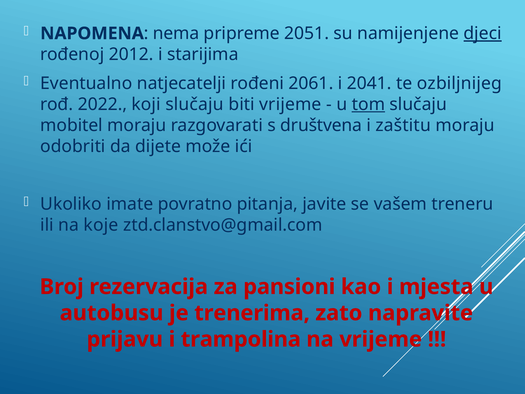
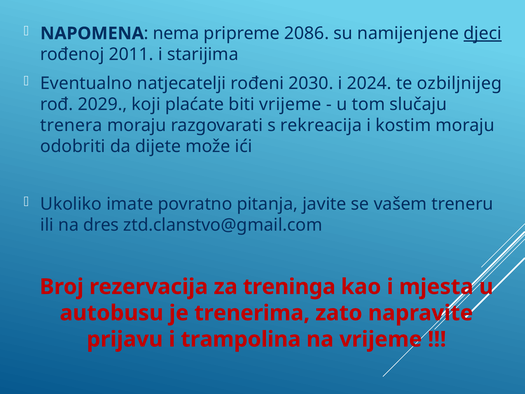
2051: 2051 -> 2086
2012: 2012 -> 2011
2061: 2061 -> 2030
2041: 2041 -> 2024
2022: 2022 -> 2029
koji slučaju: slučaju -> plaćate
tom underline: present -> none
mobitel: mobitel -> trenera
društvena: društvena -> rekreacija
zaštitu: zaštitu -> kostim
koje: koje -> dres
pansioni: pansioni -> treninga
